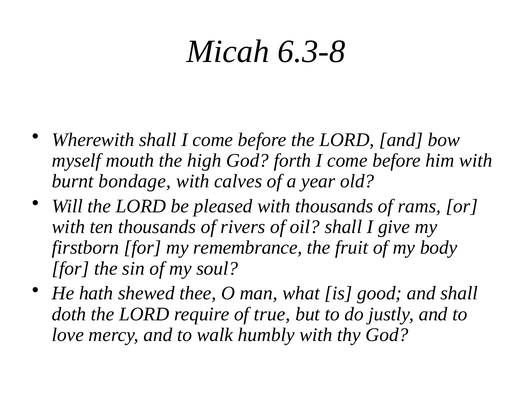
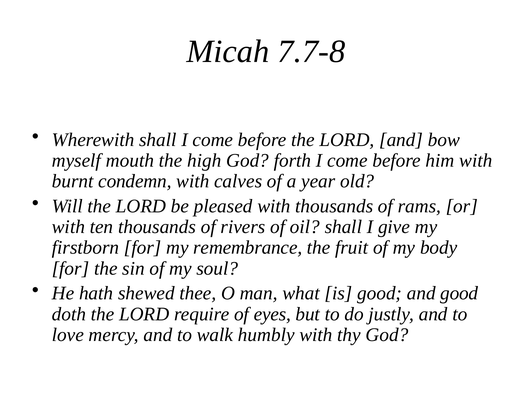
6.3-8: 6.3-8 -> 7.7-8
bondage: bondage -> condemn
and shall: shall -> good
true: true -> eyes
